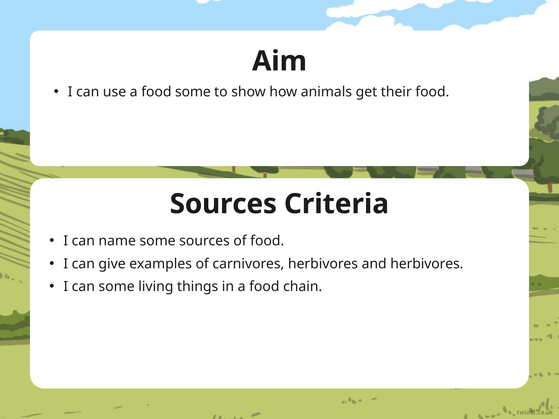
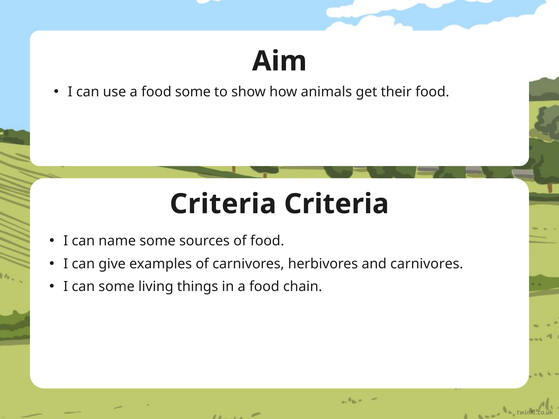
Sources at (223, 204): Sources -> Criteria
and herbivores: herbivores -> carnivores
